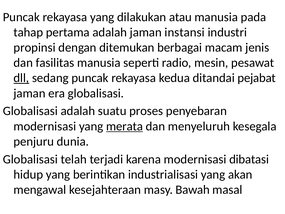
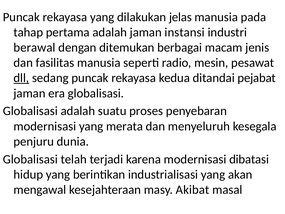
atau: atau -> jelas
propinsi: propinsi -> berawal
merata underline: present -> none
Bawah: Bawah -> Akibat
